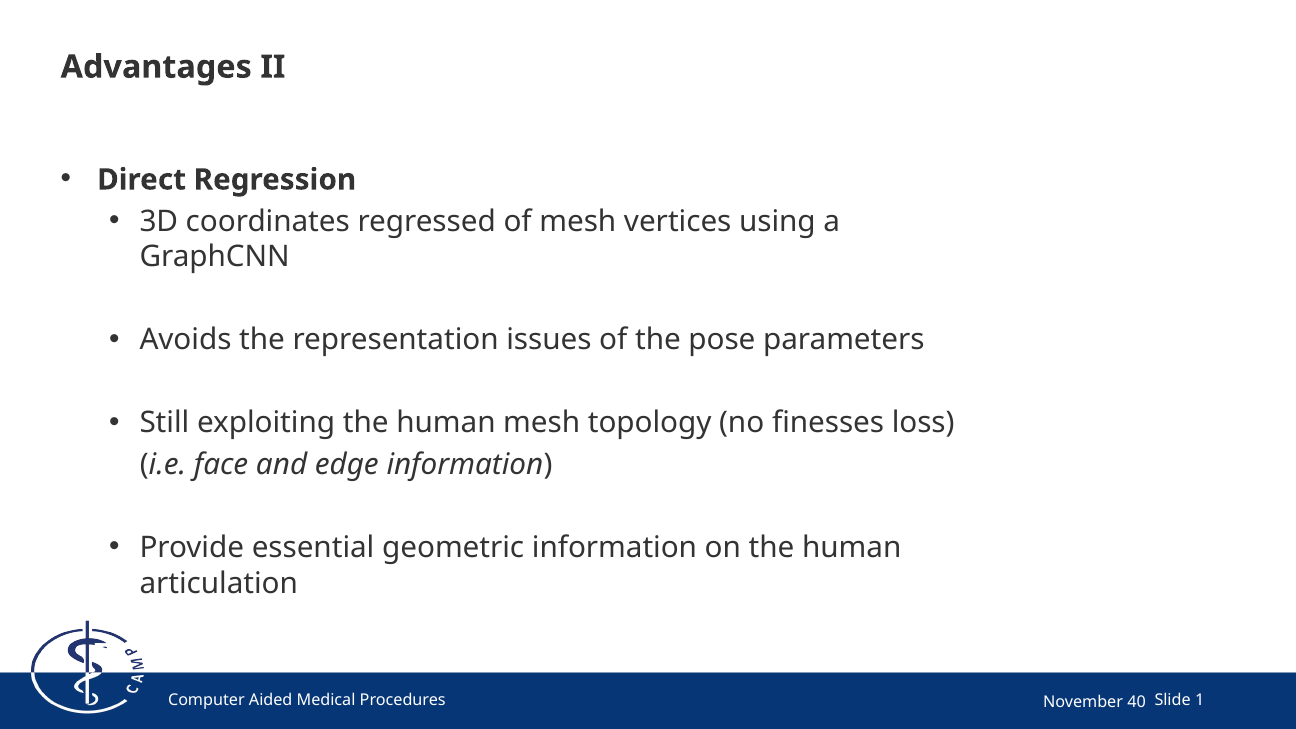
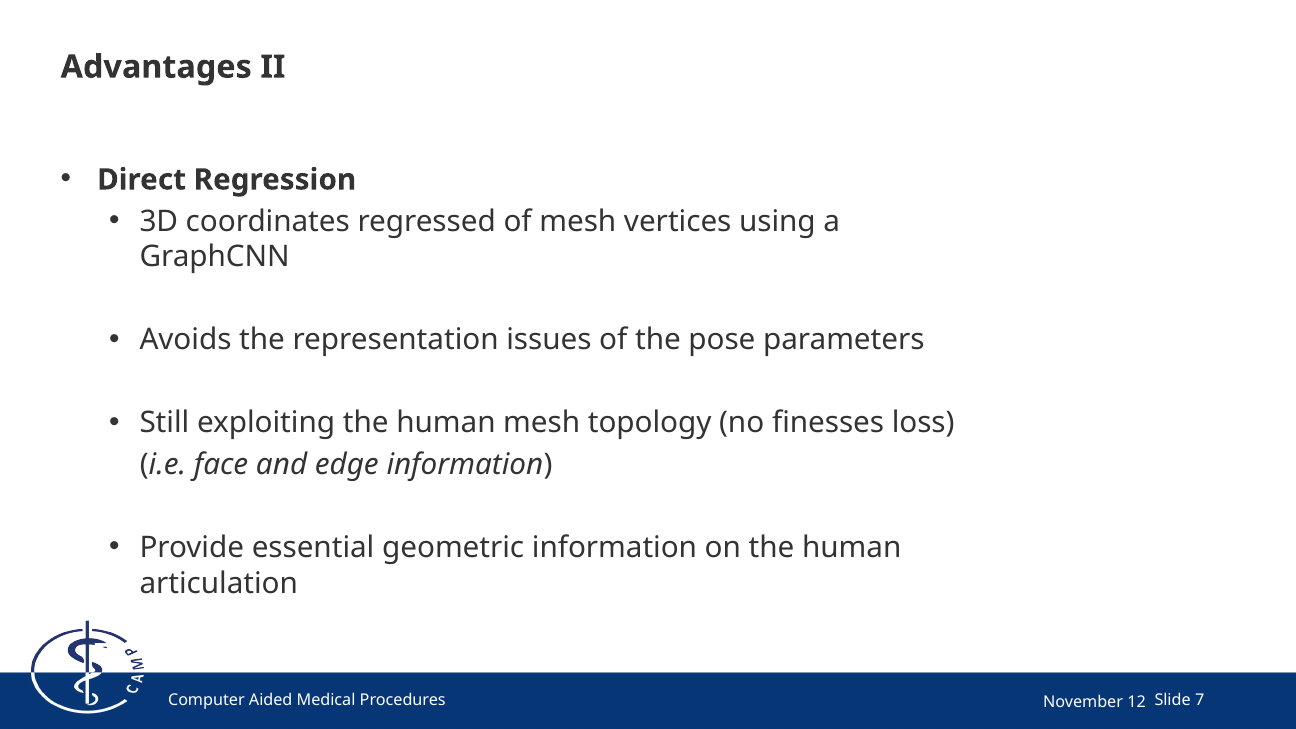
40: 40 -> 12
1: 1 -> 7
